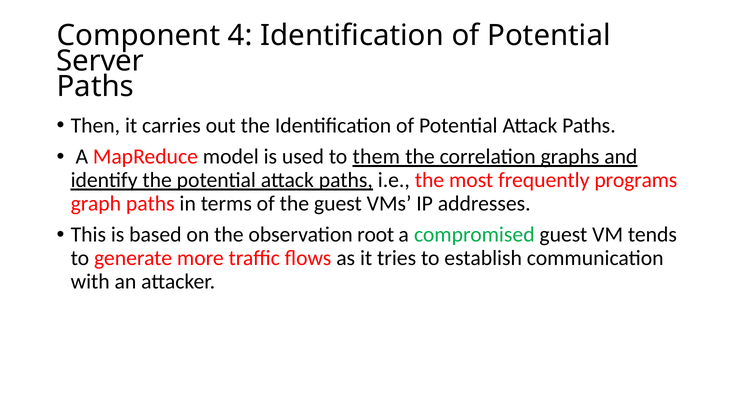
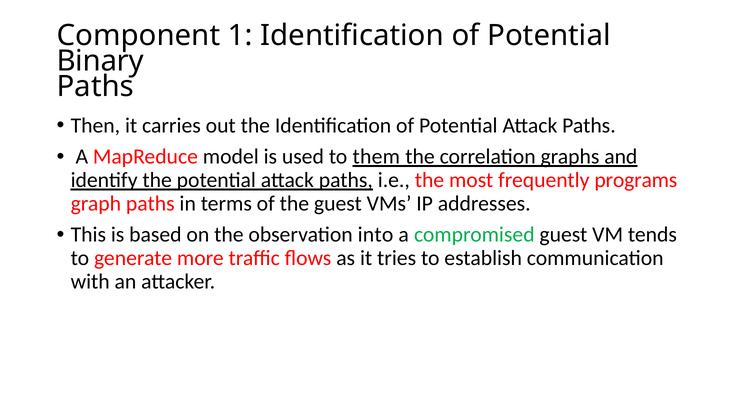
4: 4 -> 1
Server: Server -> Binary
root: root -> into
